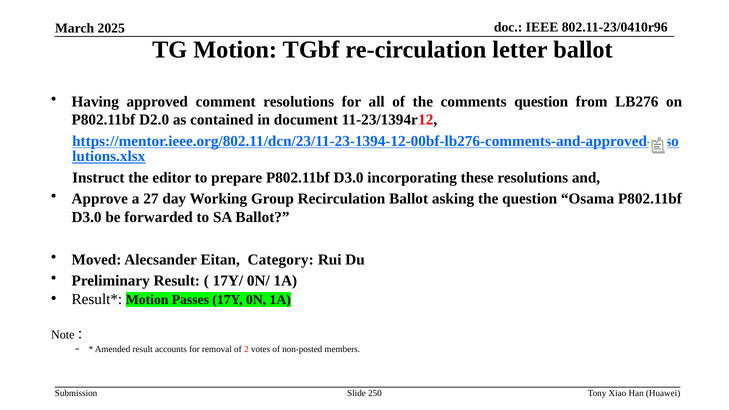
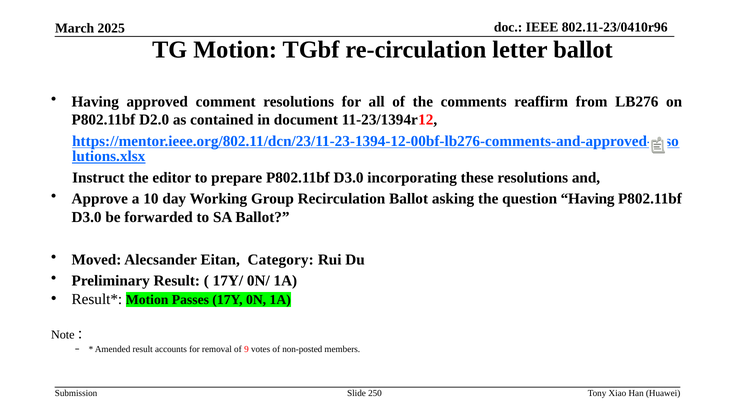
comments question: question -> reaffirm
27: 27 -> 10
question Osama: Osama -> Having
2: 2 -> 9
